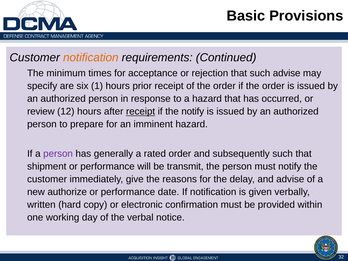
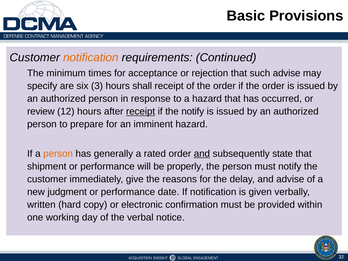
1: 1 -> 3
prior: prior -> shall
person at (58, 154) colour: purple -> orange
and at (202, 154) underline: none -> present
subsequently such: such -> state
transmit: transmit -> properly
authorize: authorize -> judgment
